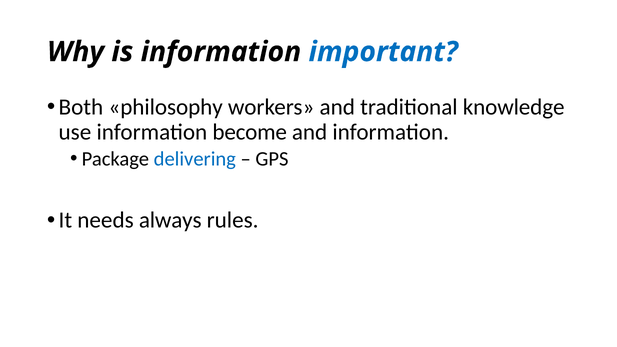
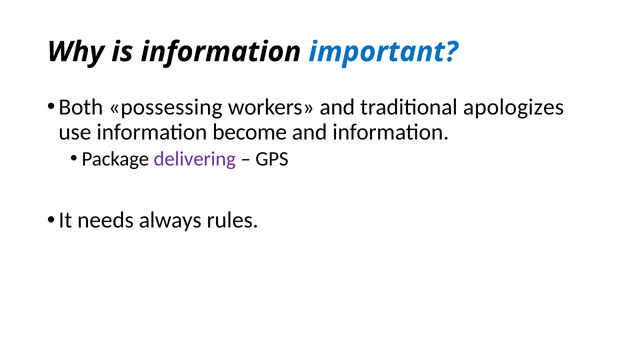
philosophy: philosophy -> possessing
knowledge: knowledge -> apologizes
delivering colour: blue -> purple
